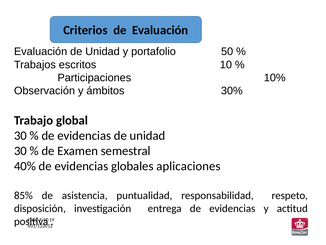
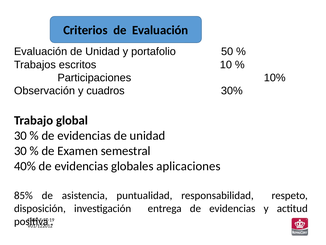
ámbitos: ámbitos -> cuadros
